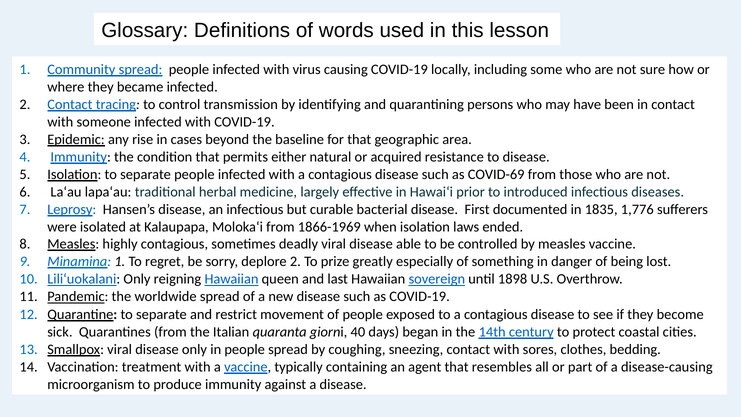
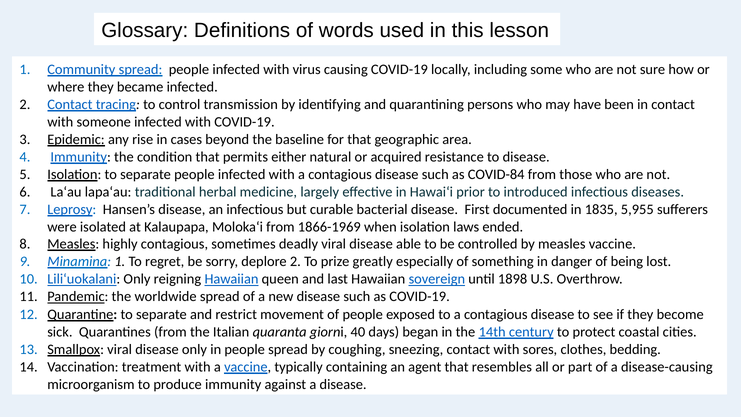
COVID-69: COVID-69 -> COVID-84
1,776: 1,776 -> 5,955
